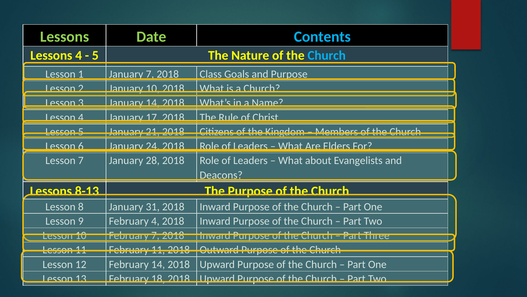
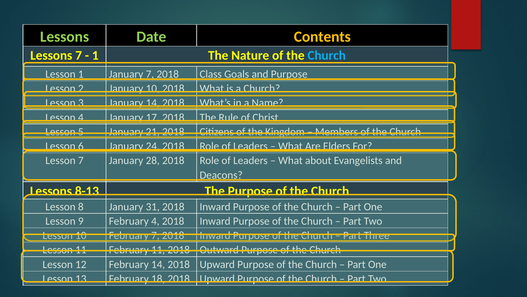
Contents colour: light blue -> yellow
Lessons 4: 4 -> 7
5 at (95, 55): 5 -> 1
